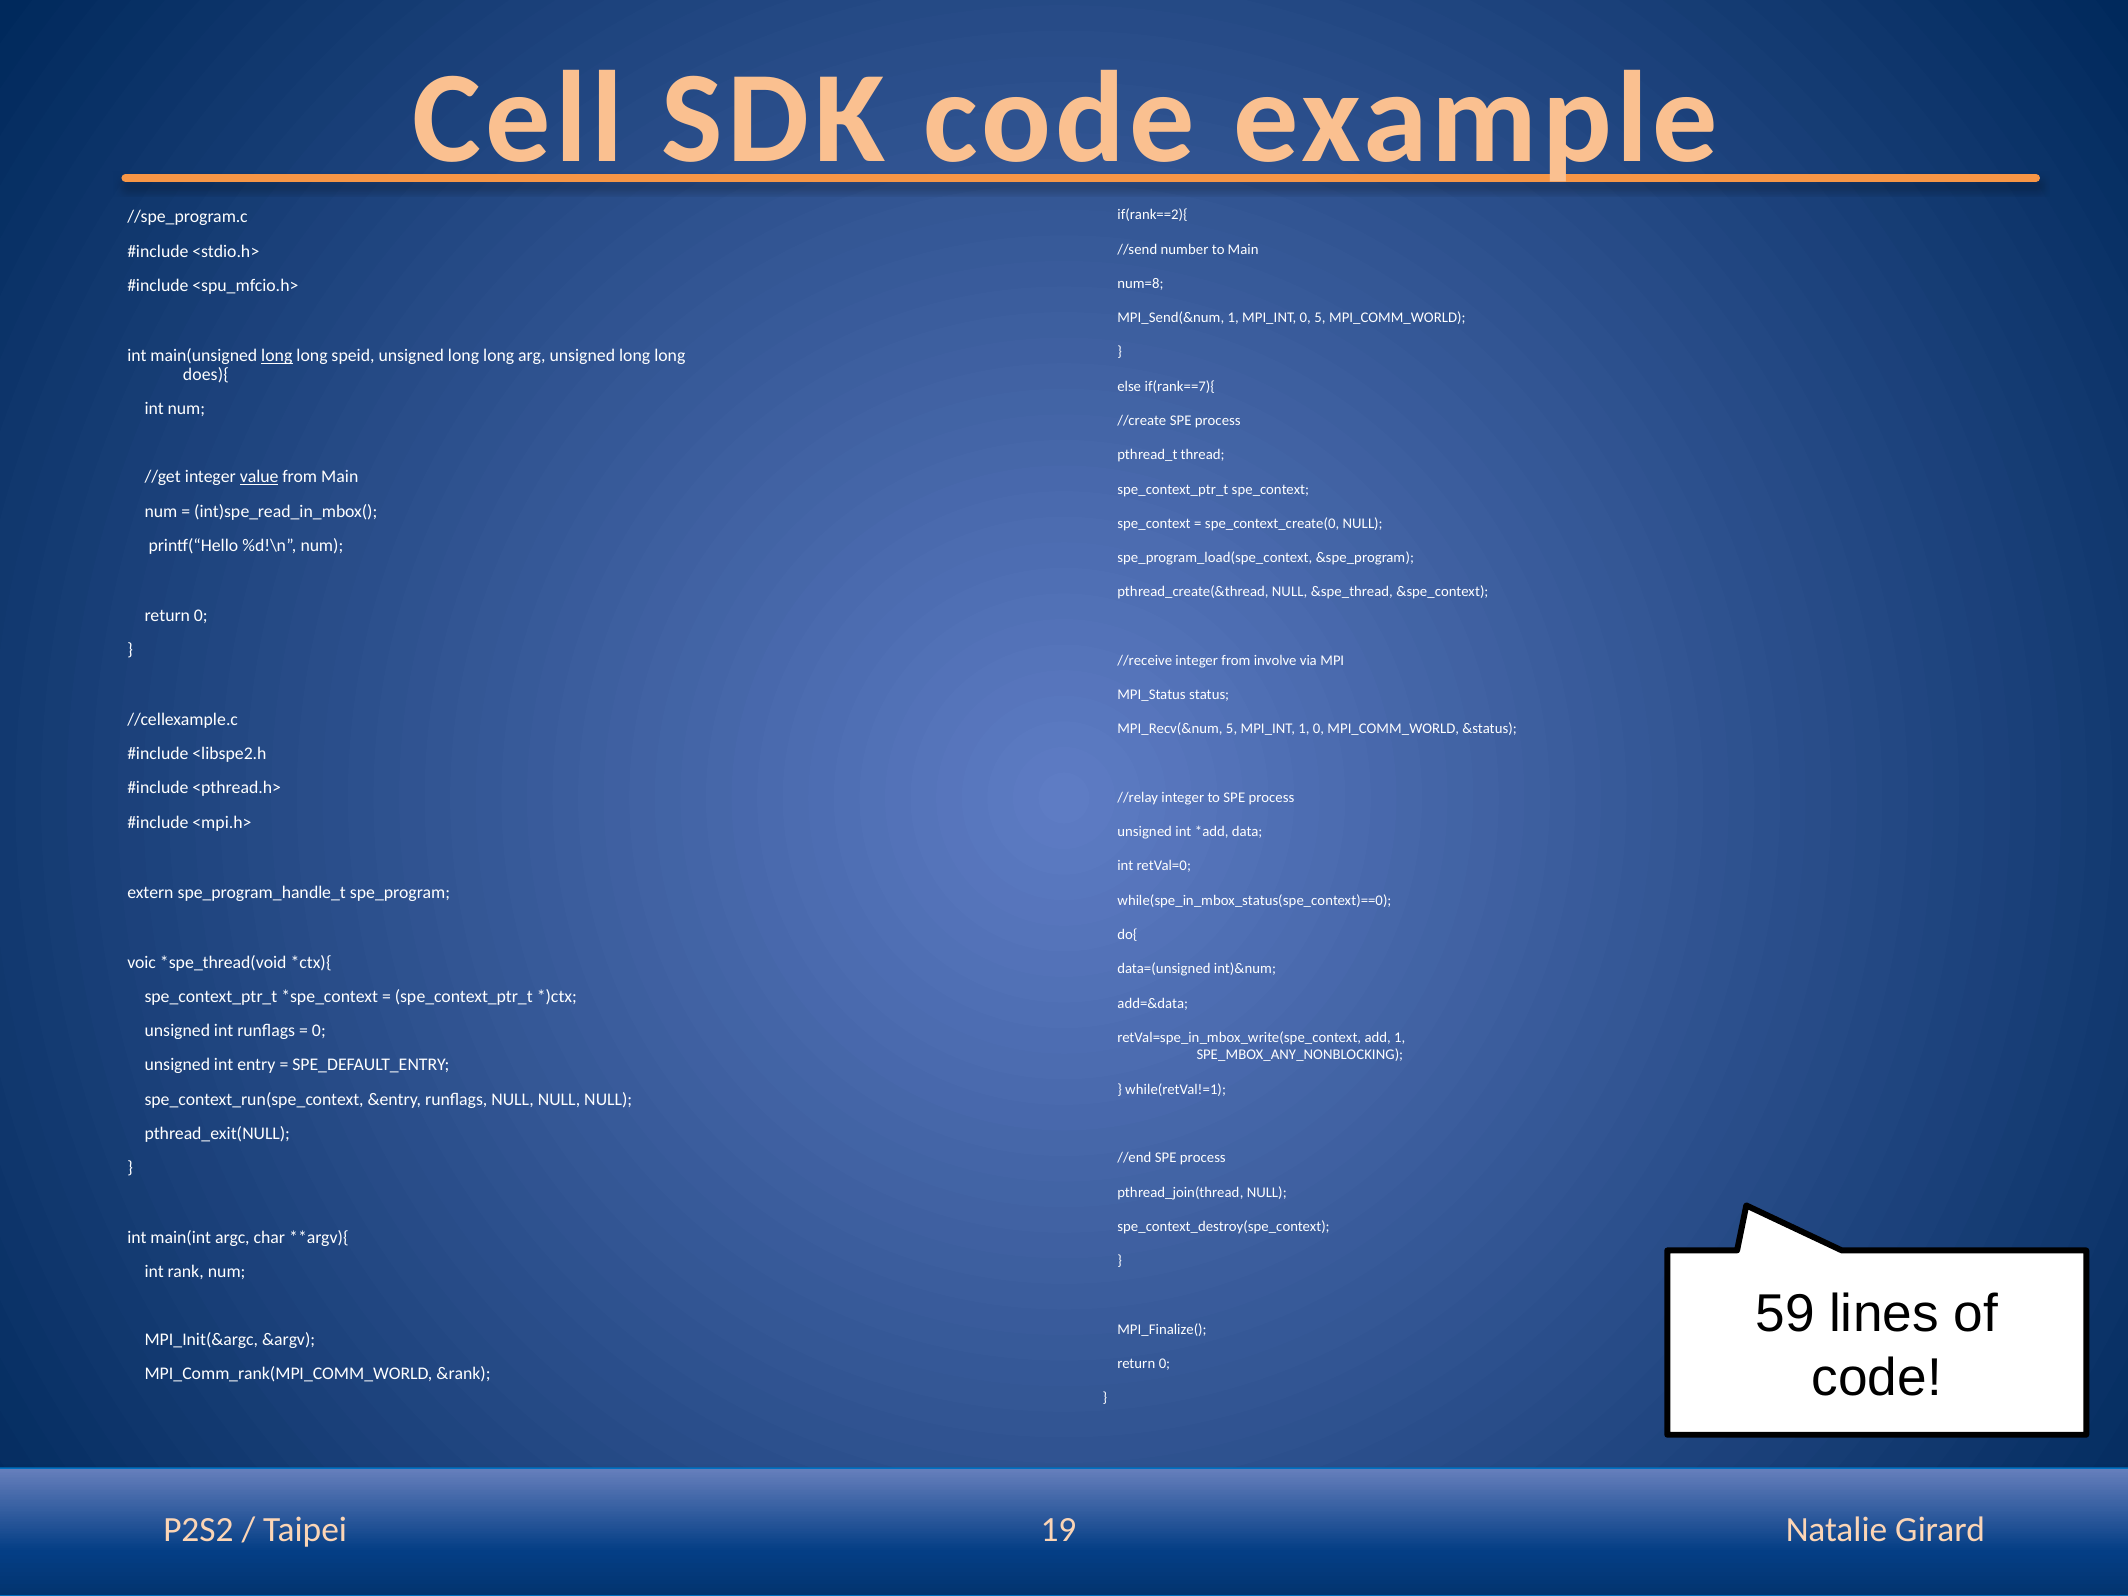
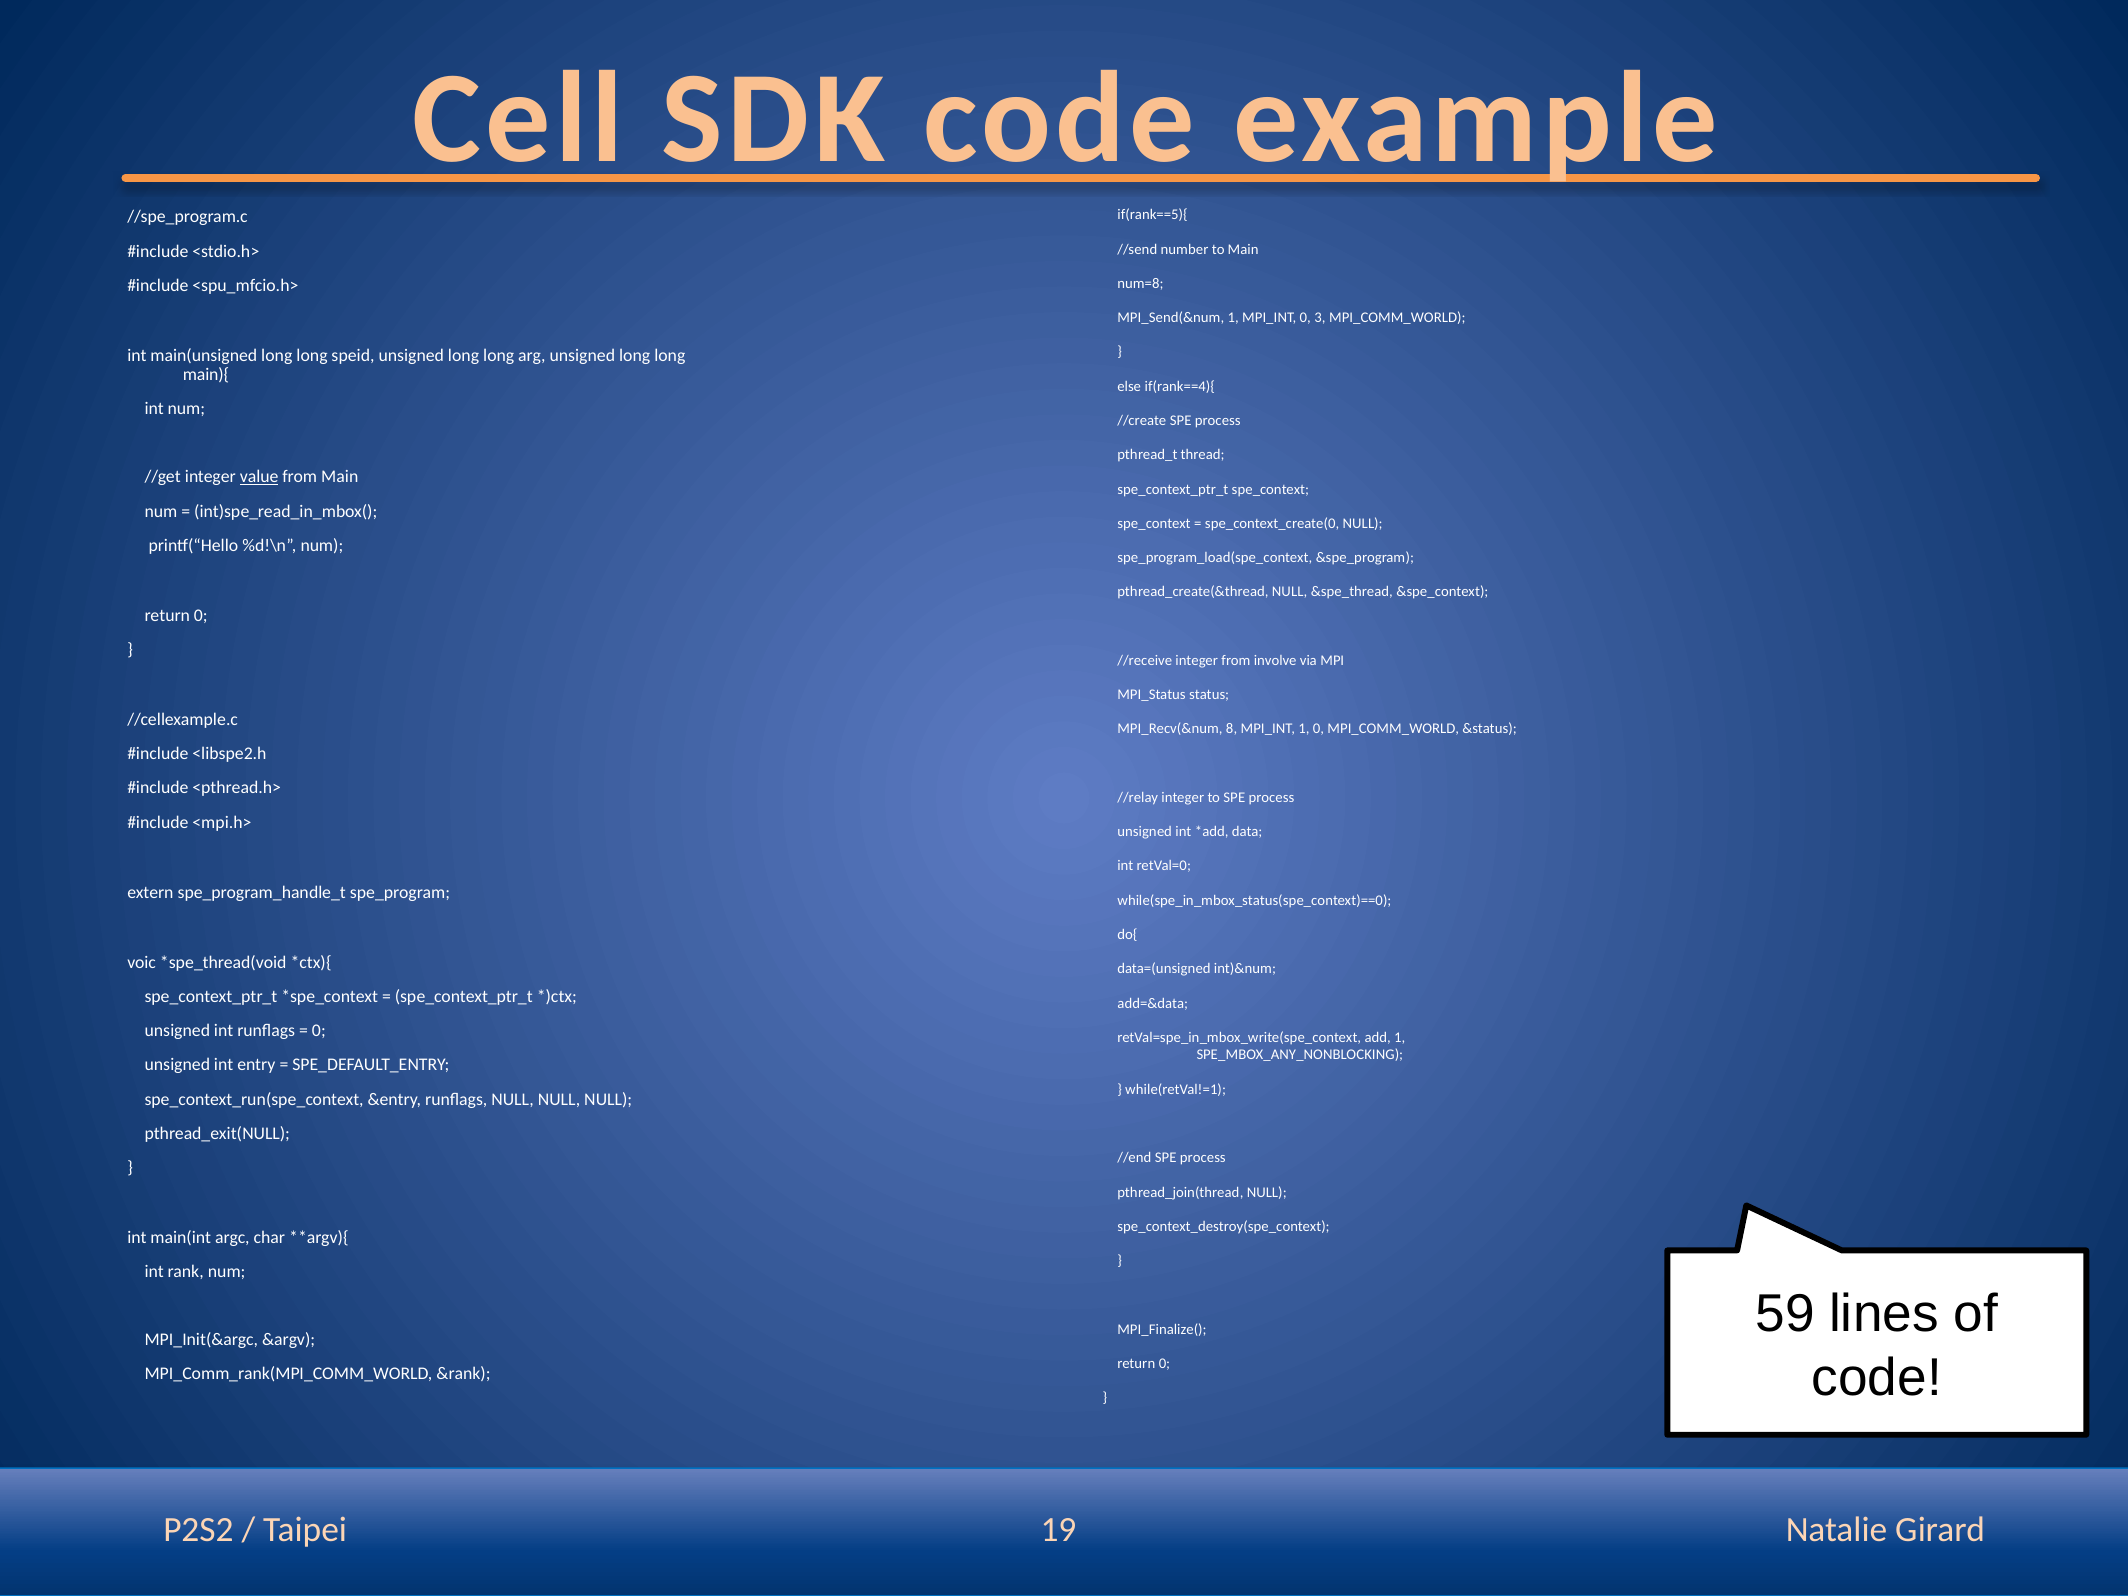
if(rank==2){: if(rank==2){ -> if(rank==5){
0 5: 5 -> 3
long at (277, 356) underline: present -> none
does){: does){ -> main){
if(rank==7){: if(rank==7){ -> if(rank==4){
MPI_Recv(&num 5: 5 -> 8
